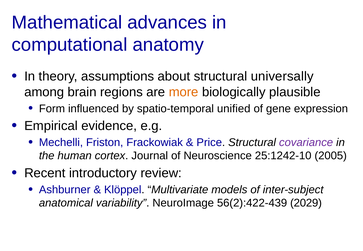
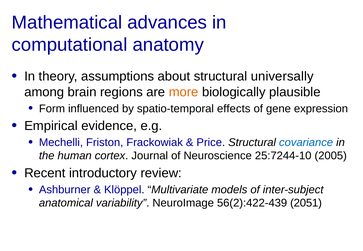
unified: unified -> effects
covariance colour: purple -> blue
25:1242-10: 25:1242-10 -> 25:7244-10
2029: 2029 -> 2051
